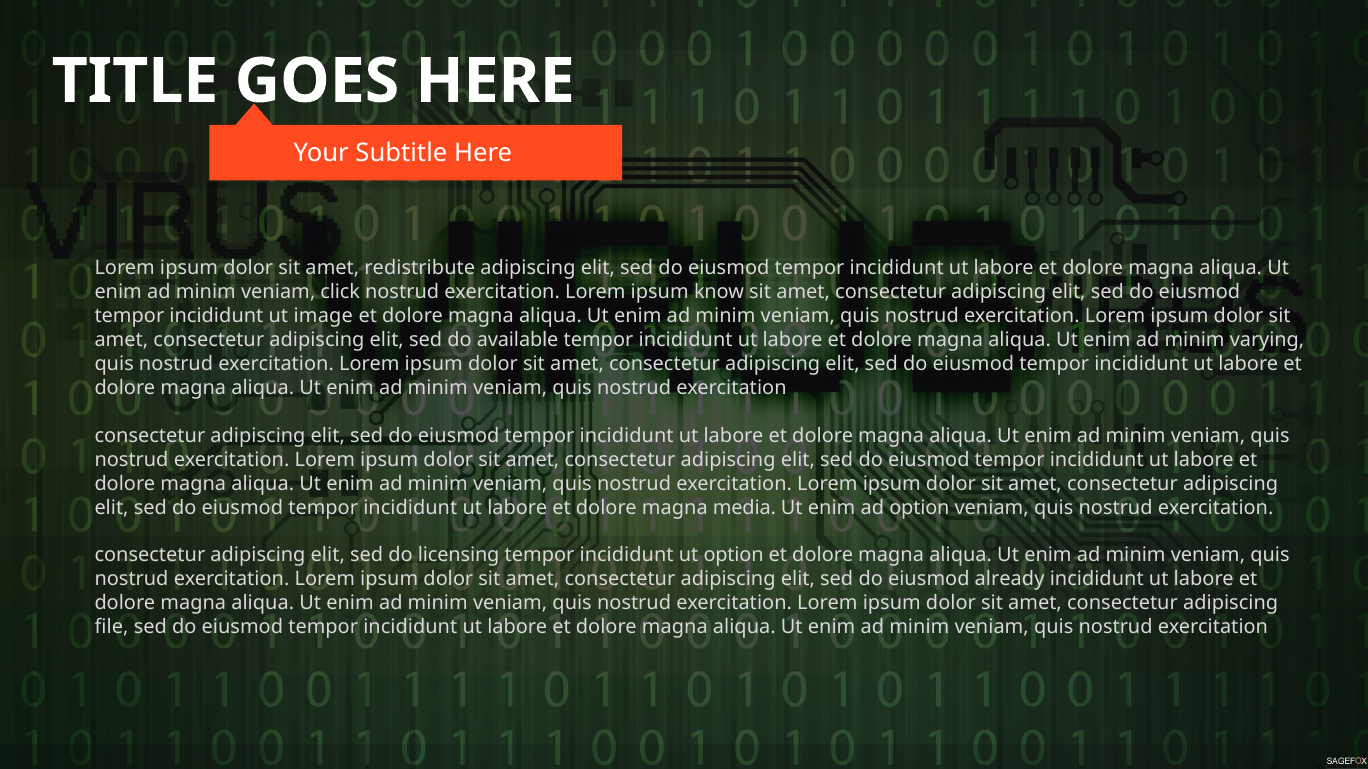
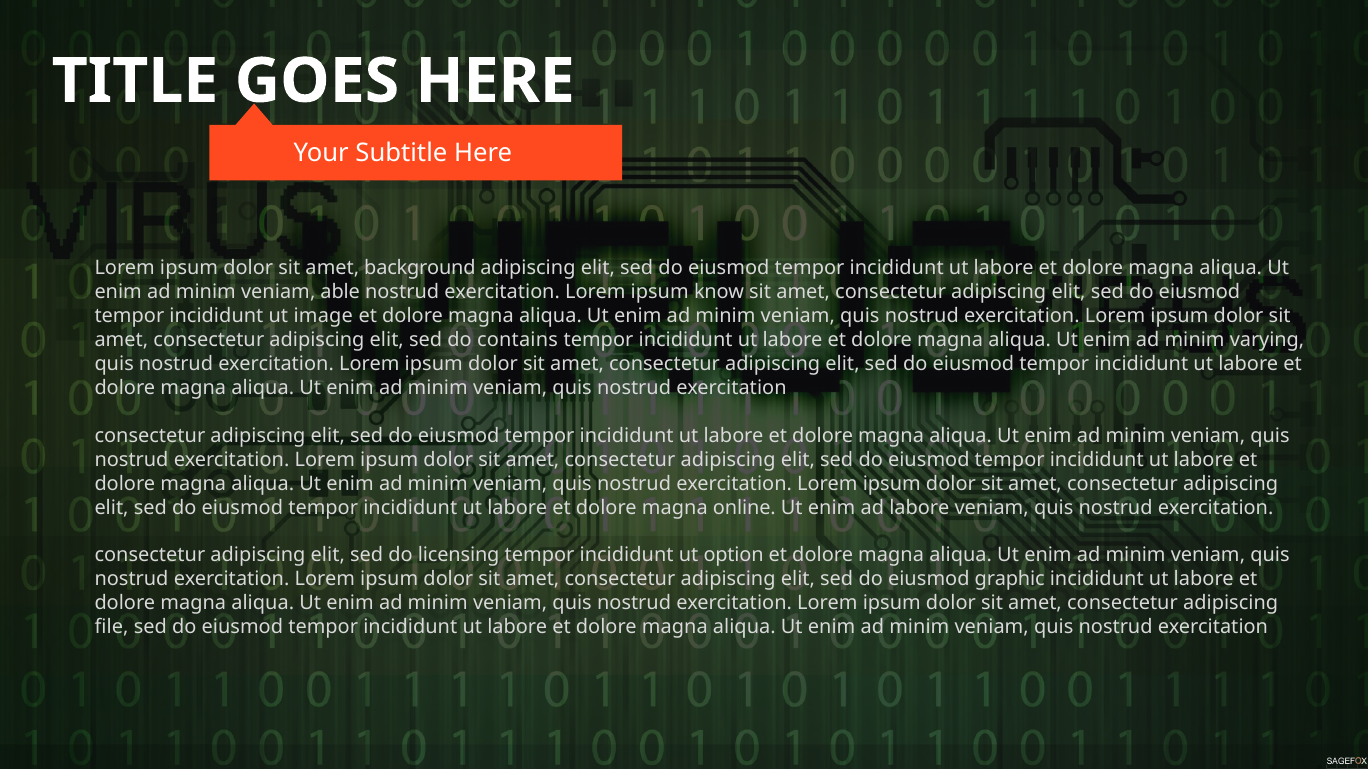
redistribute: redistribute -> background
click: click -> able
available: available -> contains
media: media -> online
ad option: option -> labore
already: already -> graphic
